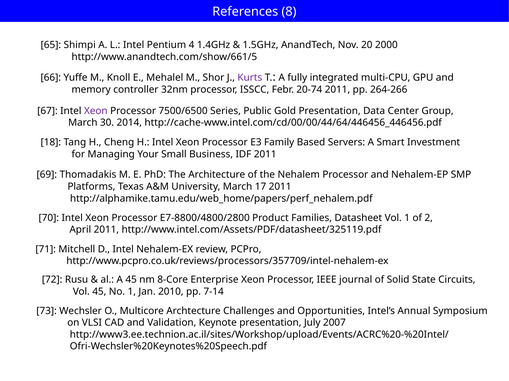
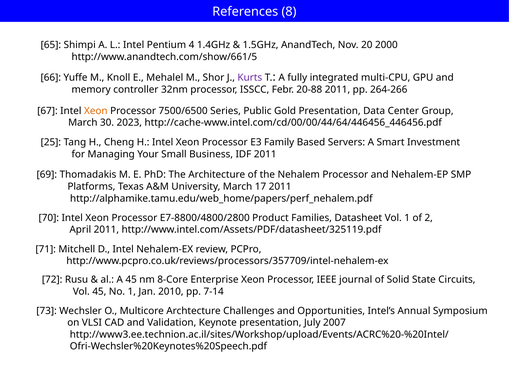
20-74: 20-74 -> 20-88
Xeon at (96, 111) colour: purple -> orange
2014: 2014 -> 2023
18: 18 -> 25
